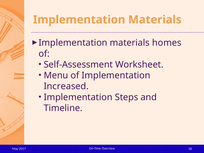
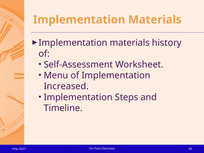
homes: homes -> history
